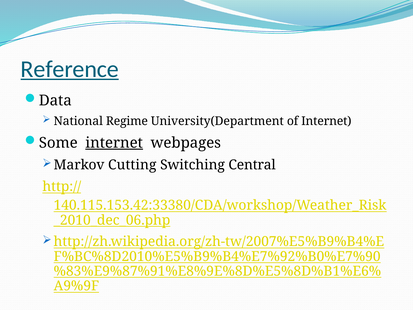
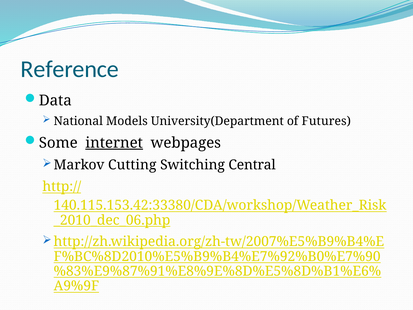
Reference underline: present -> none
Regime: Regime -> Models
of Internet: Internet -> Futures
